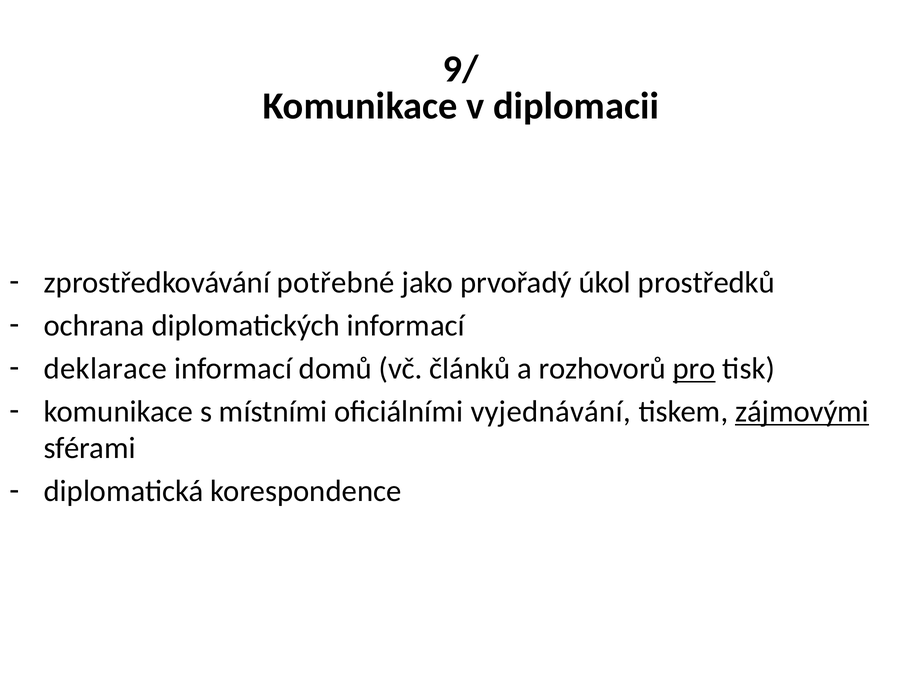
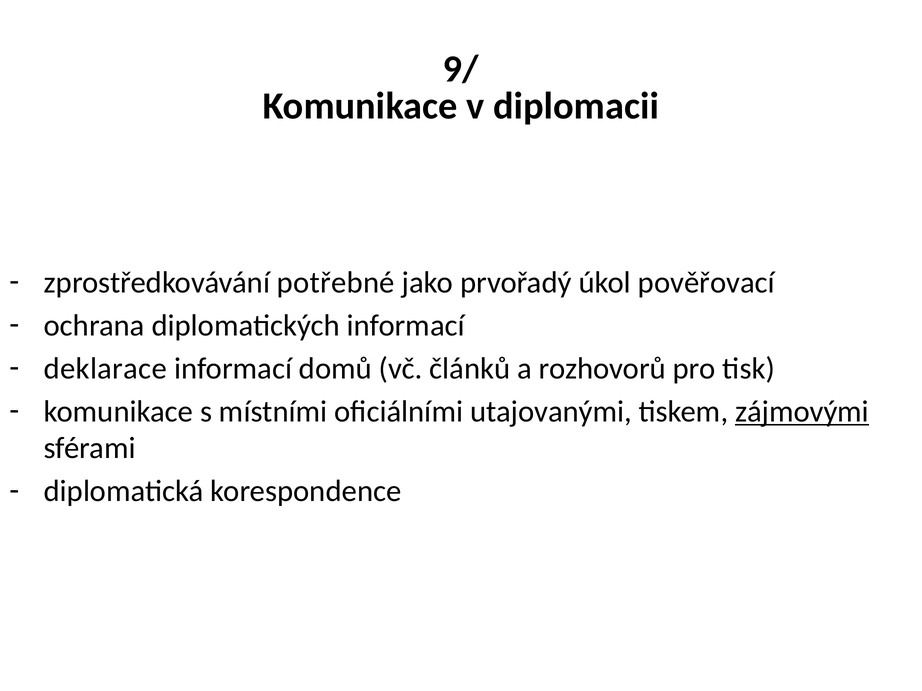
prostředků: prostředků -> pověřovací
pro underline: present -> none
vyjednávání: vyjednávání -> utajovanými
